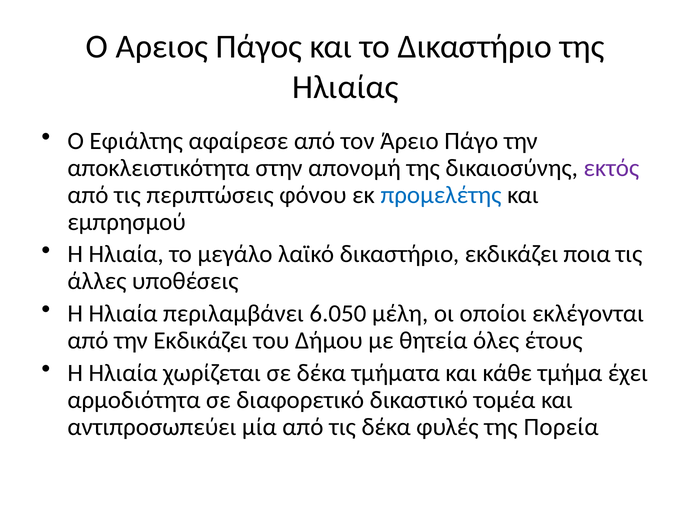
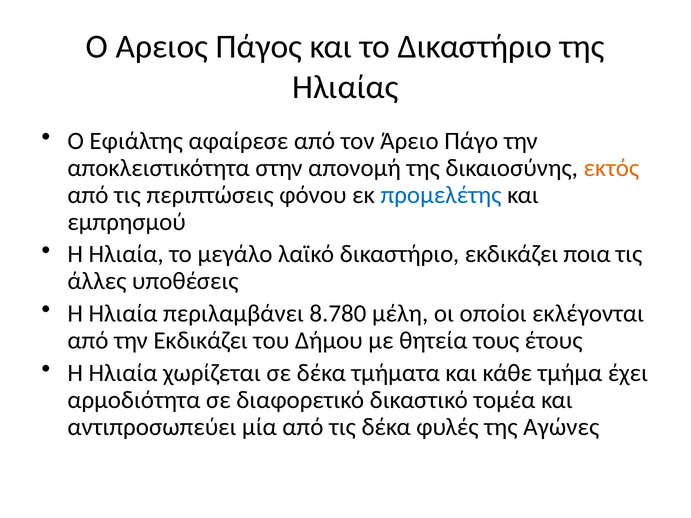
εκτός colour: purple -> orange
6.050: 6.050 -> 8.780
όλες: όλες -> τους
Πορεία: Πορεία -> Αγώνες
